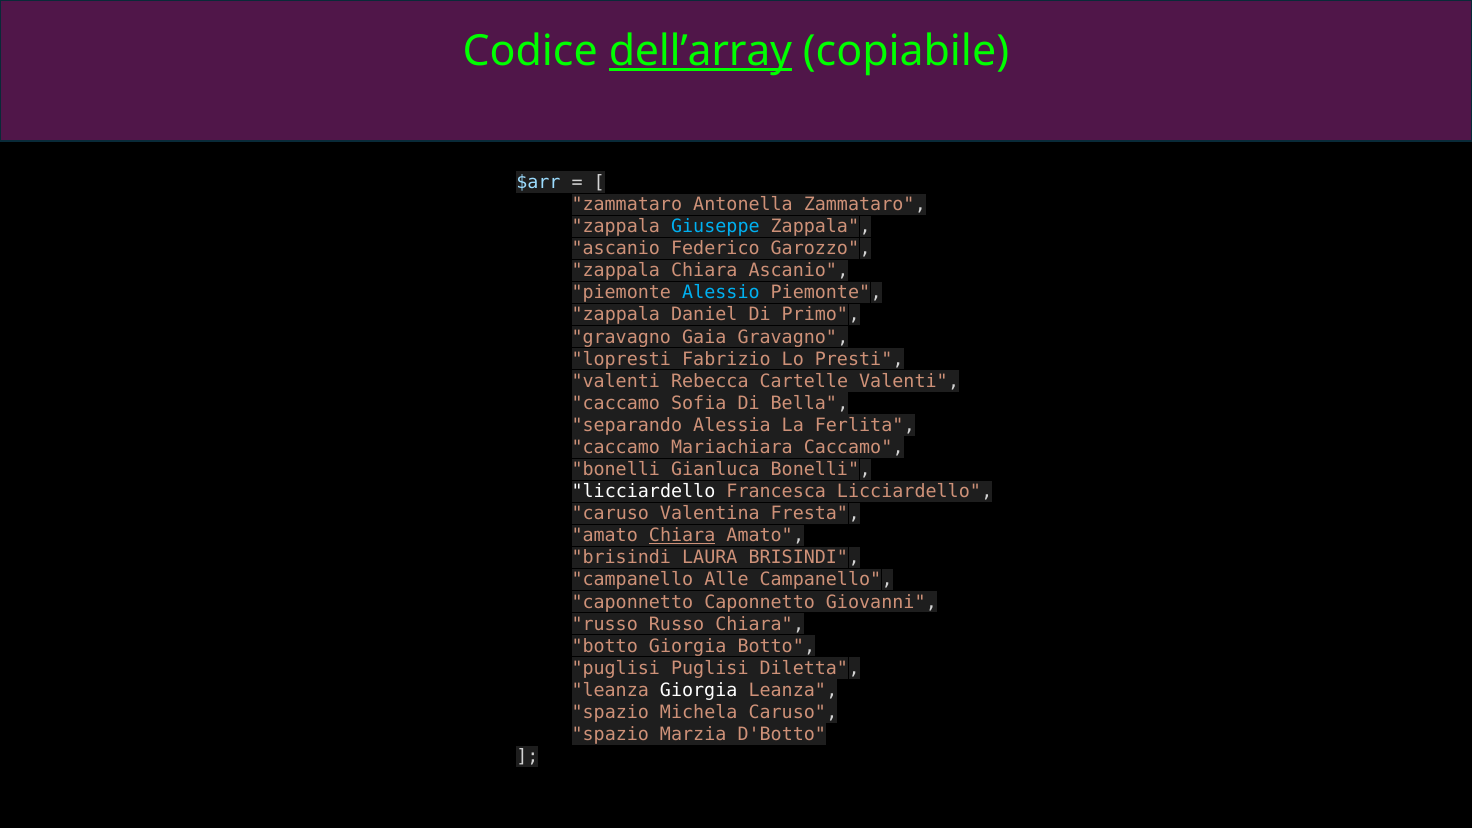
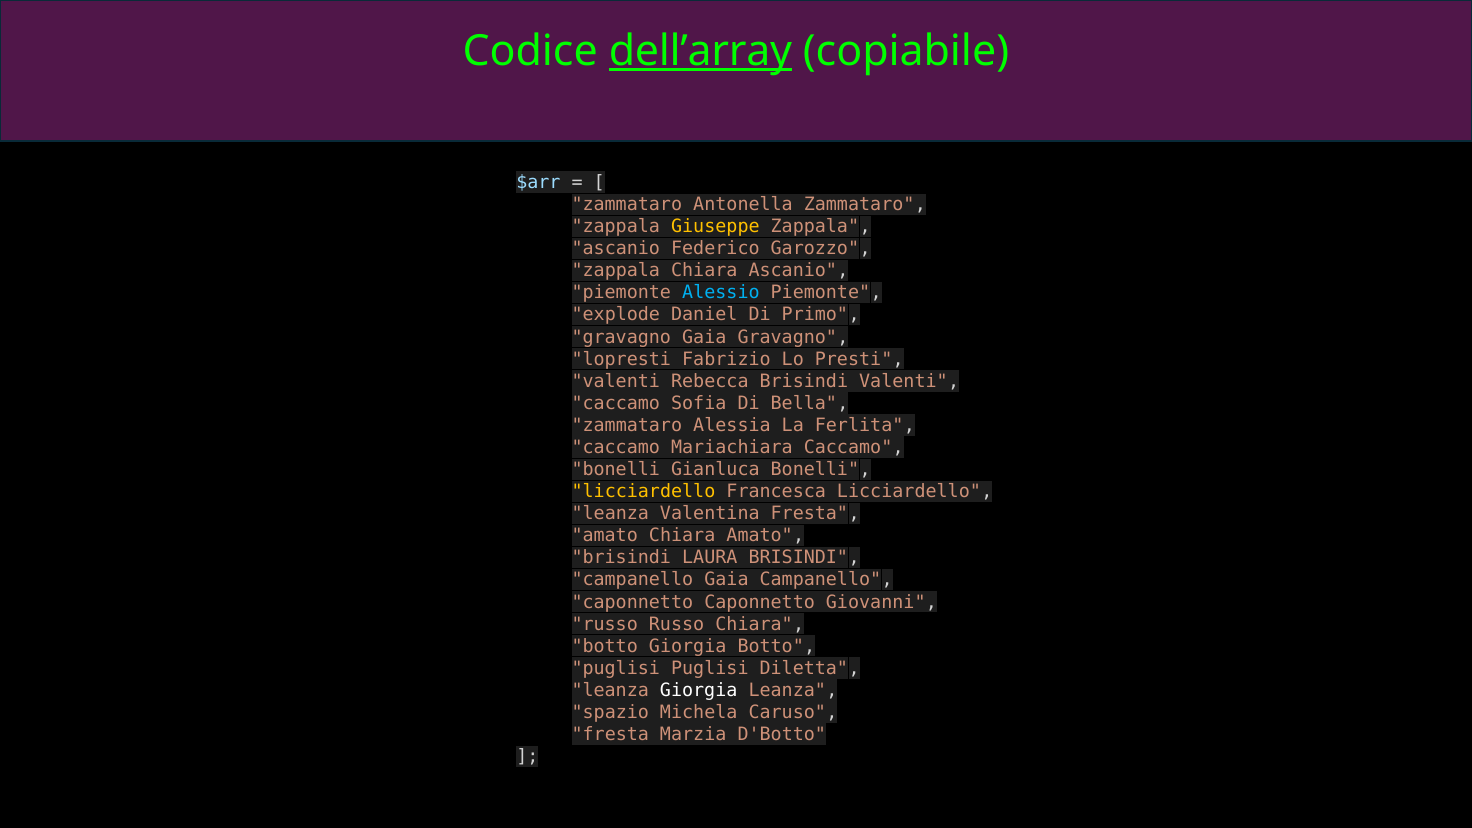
Giuseppe colour: light blue -> yellow
zappala at (616, 315): zappala -> explode
Rebecca Cartelle: Cartelle -> Brisindi
separando at (627, 425): separando -> zammataro
licciardello at (643, 492) colour: white -> yellow
caruso at (610, 514): caruso -> leanza
Chiara at (682, 536) underline: present -> none
campanello Alle: Alle -> Gaia
spazio at (610, 734): spazio -> fresta
